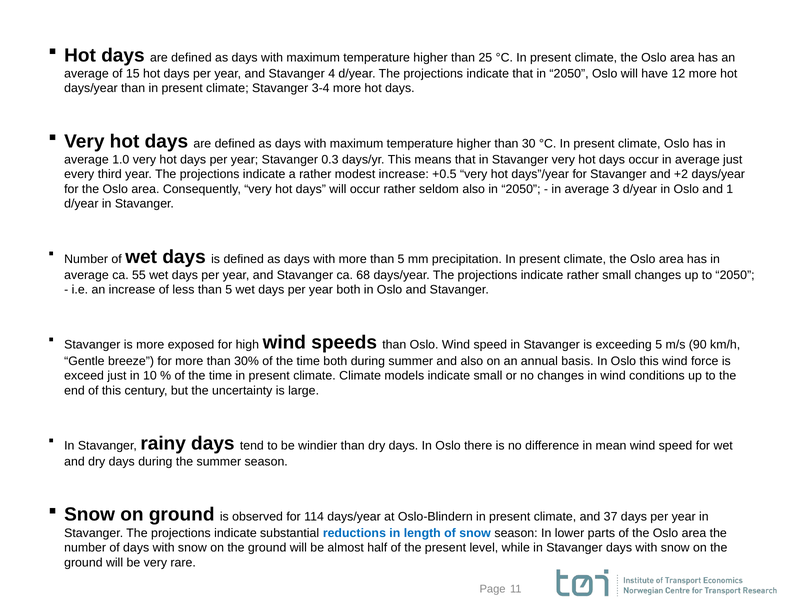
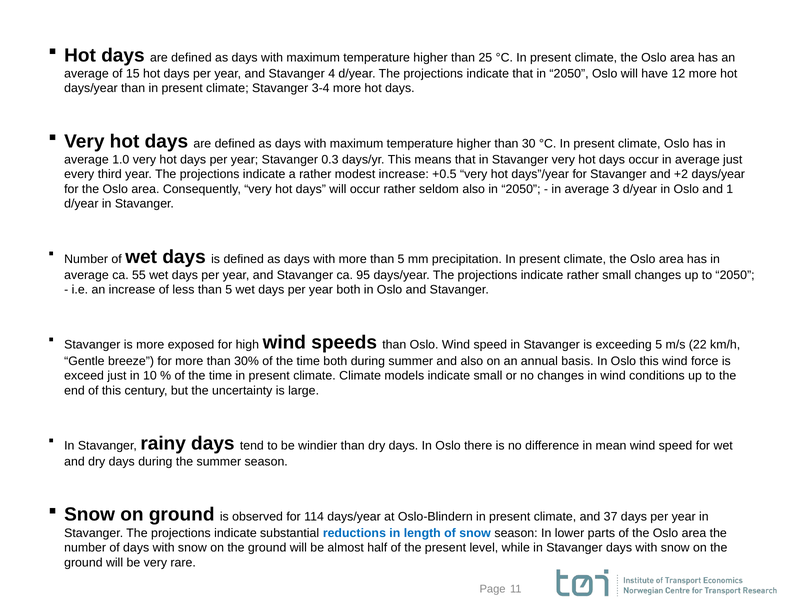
68: 68 -> 95
90: 90 -> 22
